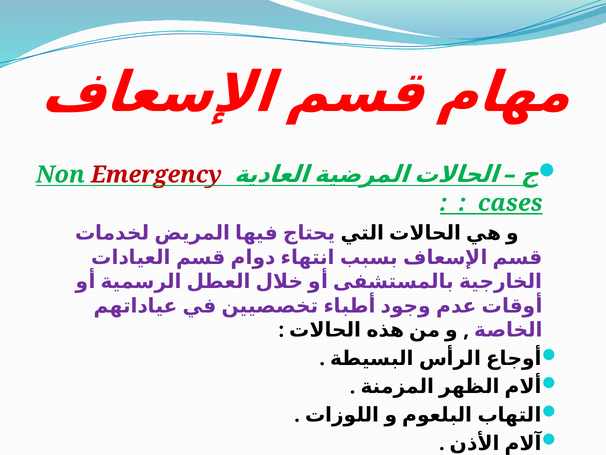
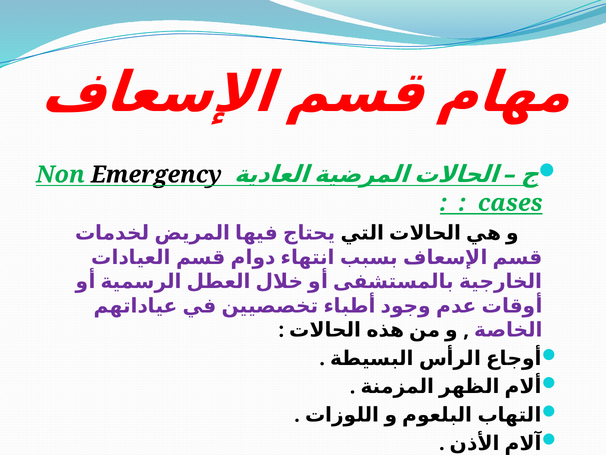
Emergency colour: red -> black
